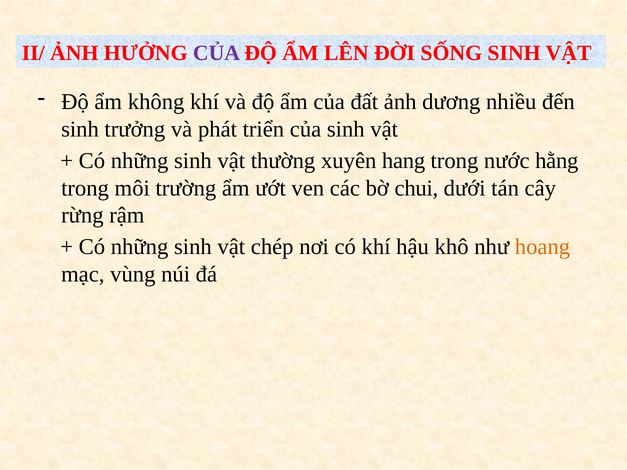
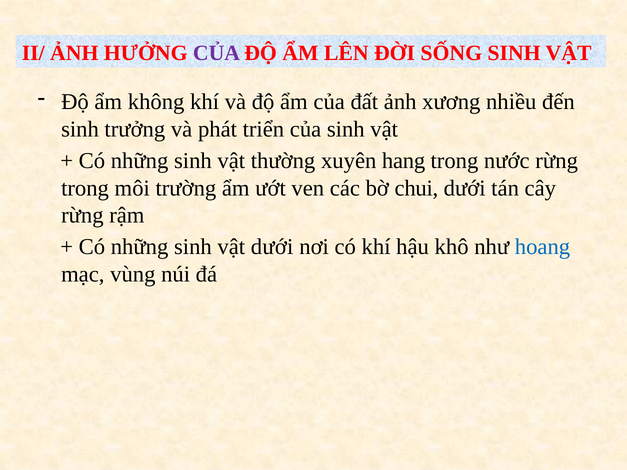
dương: dương -> xương
nước hằng: hằng -> rừng
vật chép: chép -> dưới
hoang colour: orange -> blue
